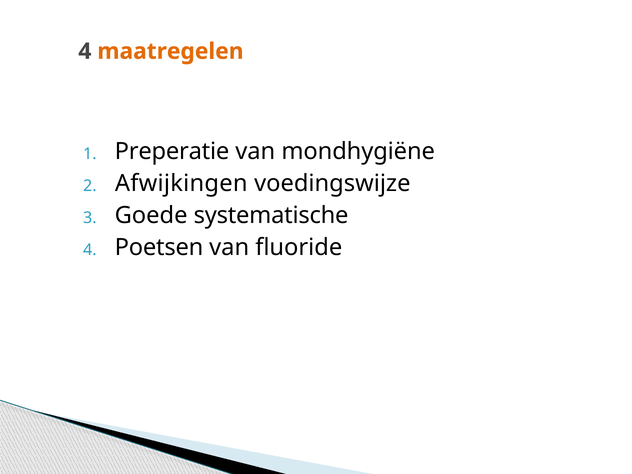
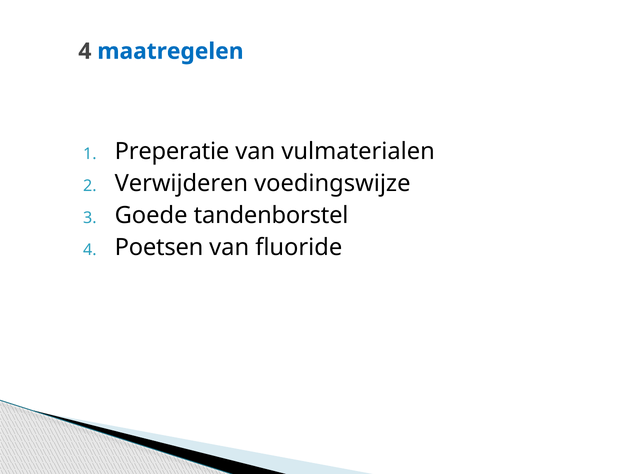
maatregelen colour: orange -> blue
mondhygiëne: mondhygiëne -> vulmaterialen
Afwijkingen: Afwijkingen -> Verwijderen
systematische: systematische -> tandenborstel
